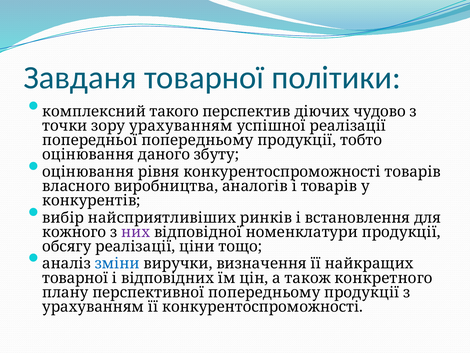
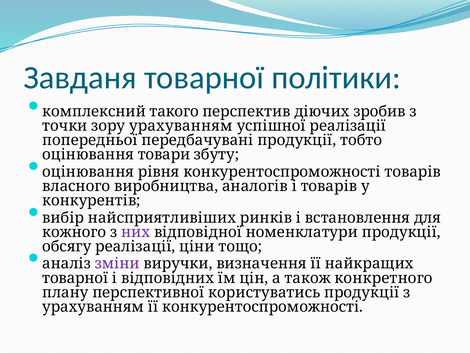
чудово: чудово -> зробив
попередньої попередньому: попередньому -> передбачувані
даного: даного -> товари
зміни colour: blue -> purple
перспективної попередньому: попередньому -> користуватись
